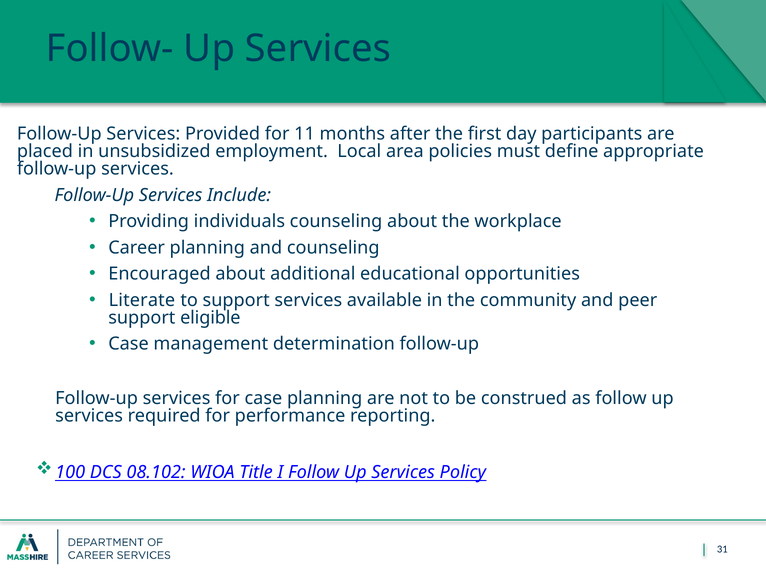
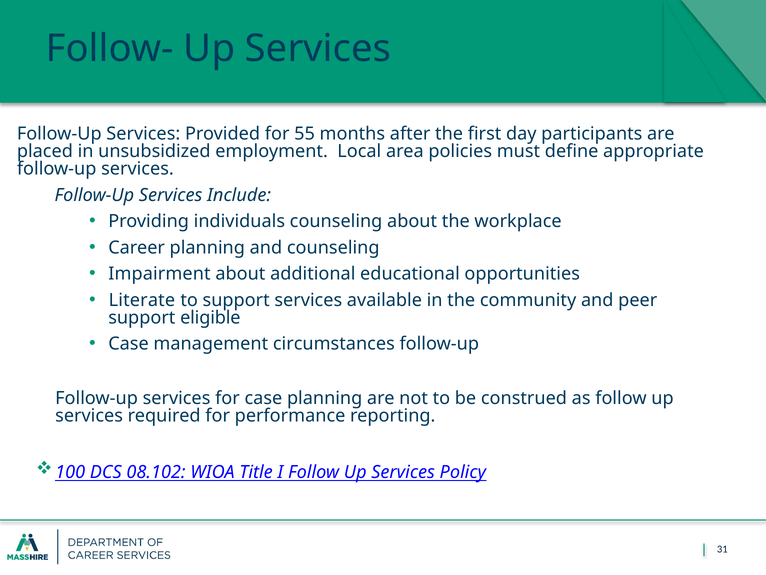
11: 11 -> 55
Encouraged: Encouraged -> Impairment
determination: determination -> circumstances
